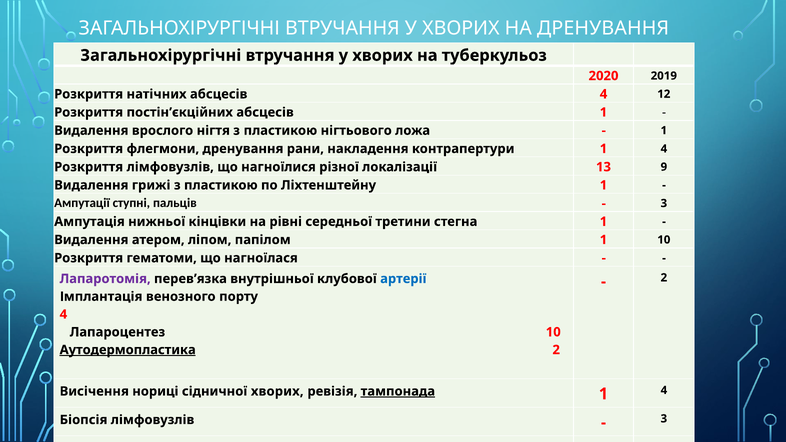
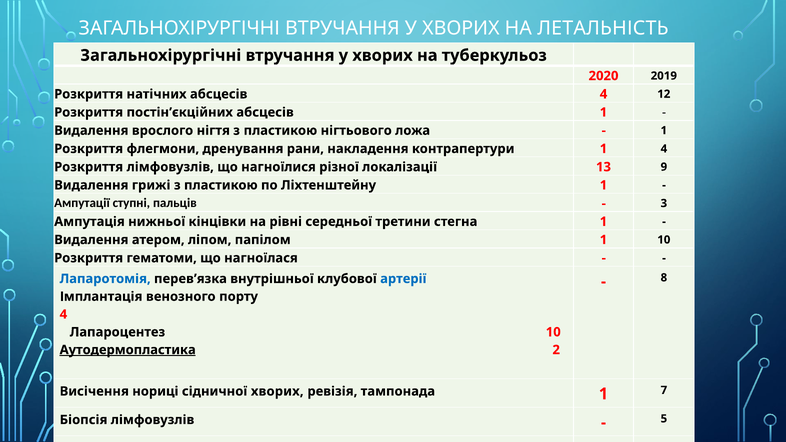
НА ДРЕНУВАННЯ: ДРЕНУВАННЯ -> ЛЕТАЛЬНІСТЬ
Лапаротомія colour: purple -> blue
2 at (664, 278): 2 -> 8
тампонада underline: present -> none
4 at (664, 390): 4 -> 7
3 at (664, 419): 3 -> 5
